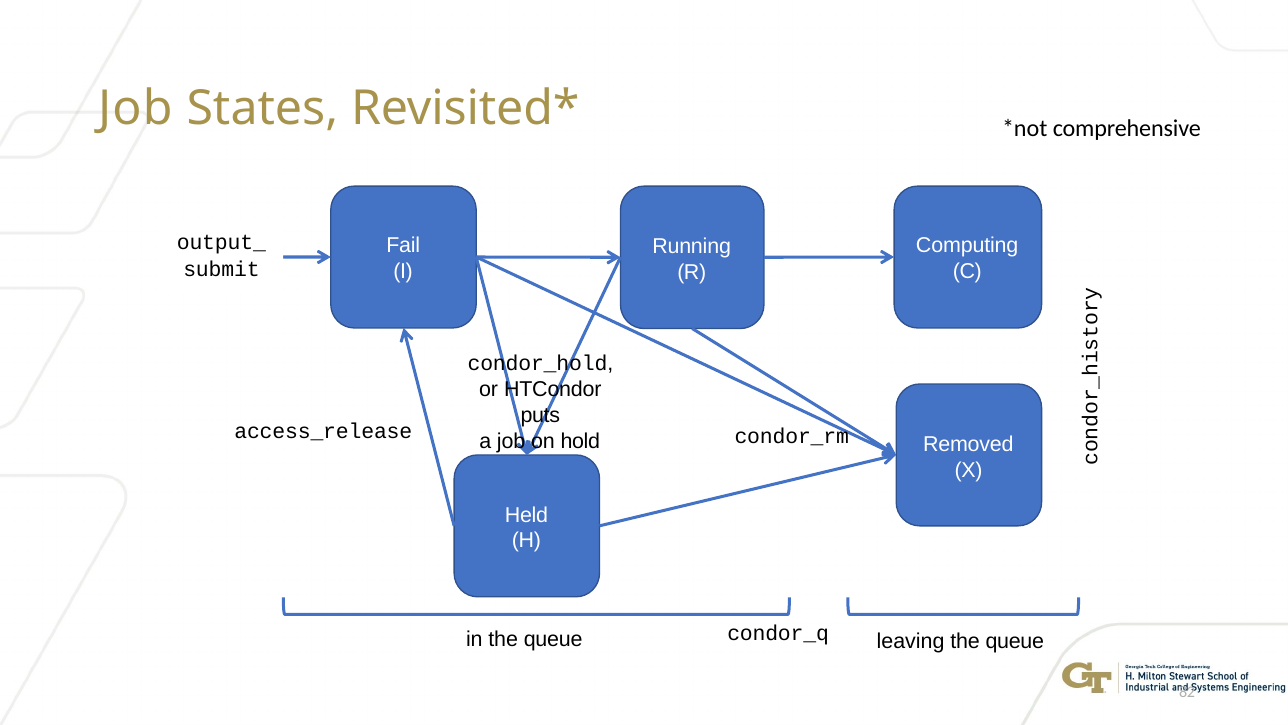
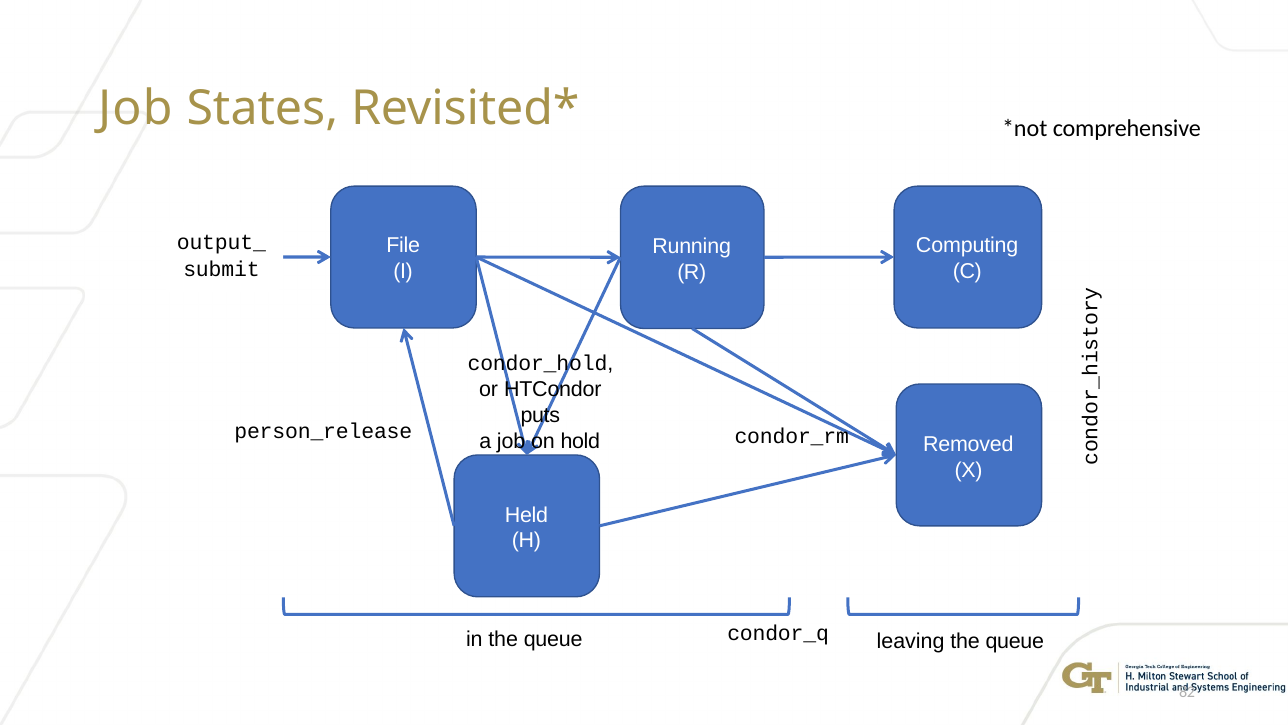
Fail: Fail -> File
access_release: access_release -> person_release
